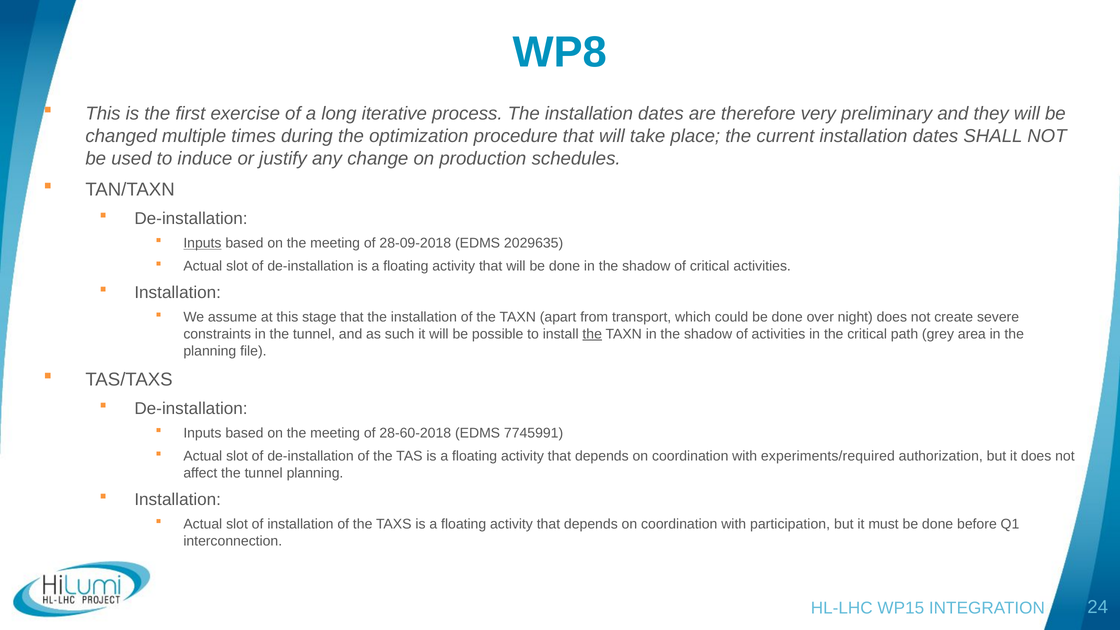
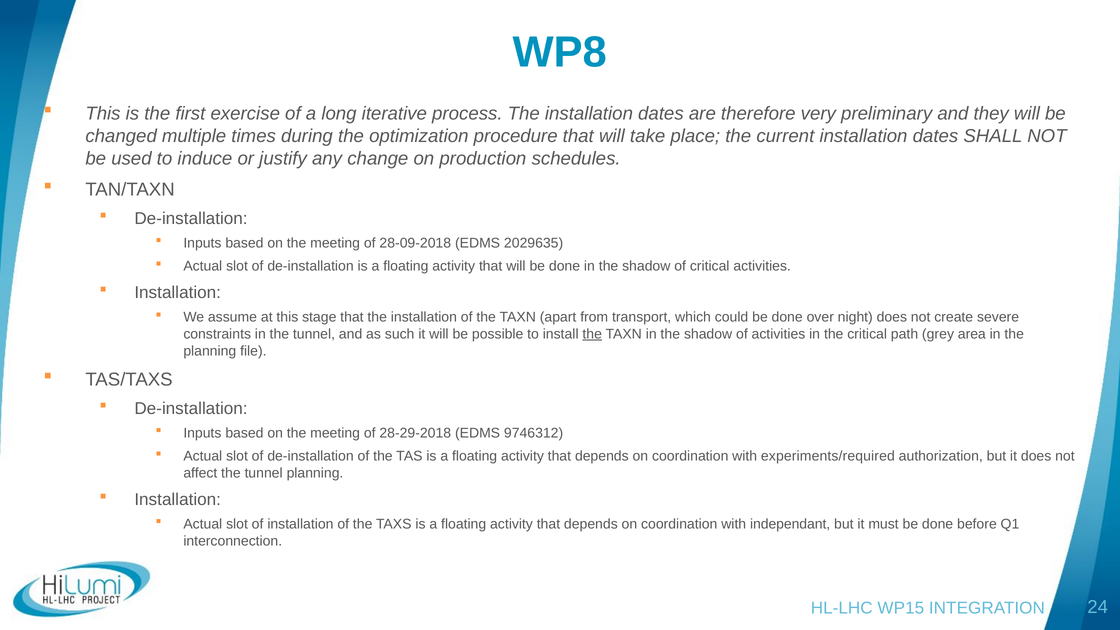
Inputs at (202, 243) underline: present -> none
28-60-2018: 28-60-2018 -> 28-29-2018
7745991: 7745991 -> 9746312
participation: participation -> independant
